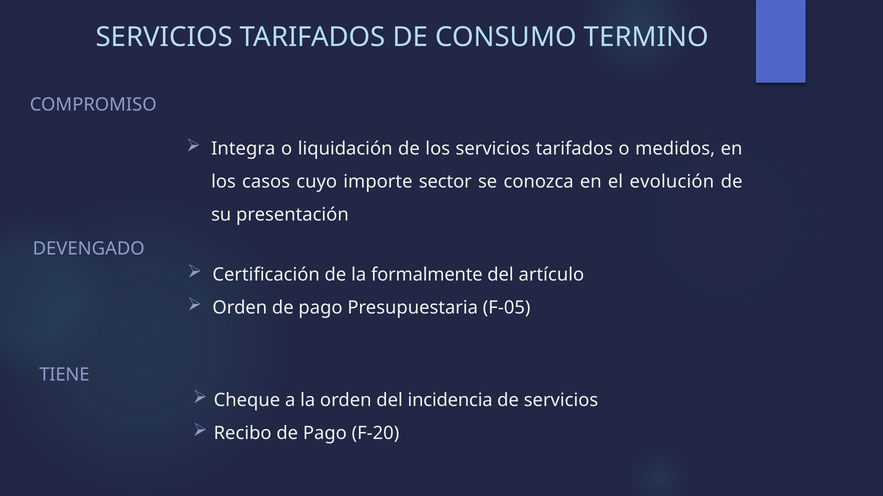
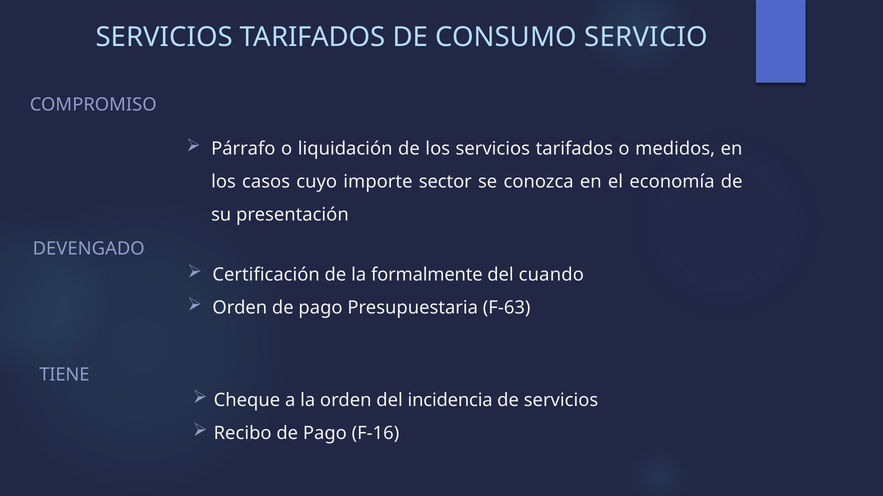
TERMINO: TERMINO -> SERVICIO
Integra: Integra -> Párrafo
evolución: evolución -> economía
artículo: artículo -> cuando
F-05: F-05 -> F-63
F-20: F-20 -> F-16
